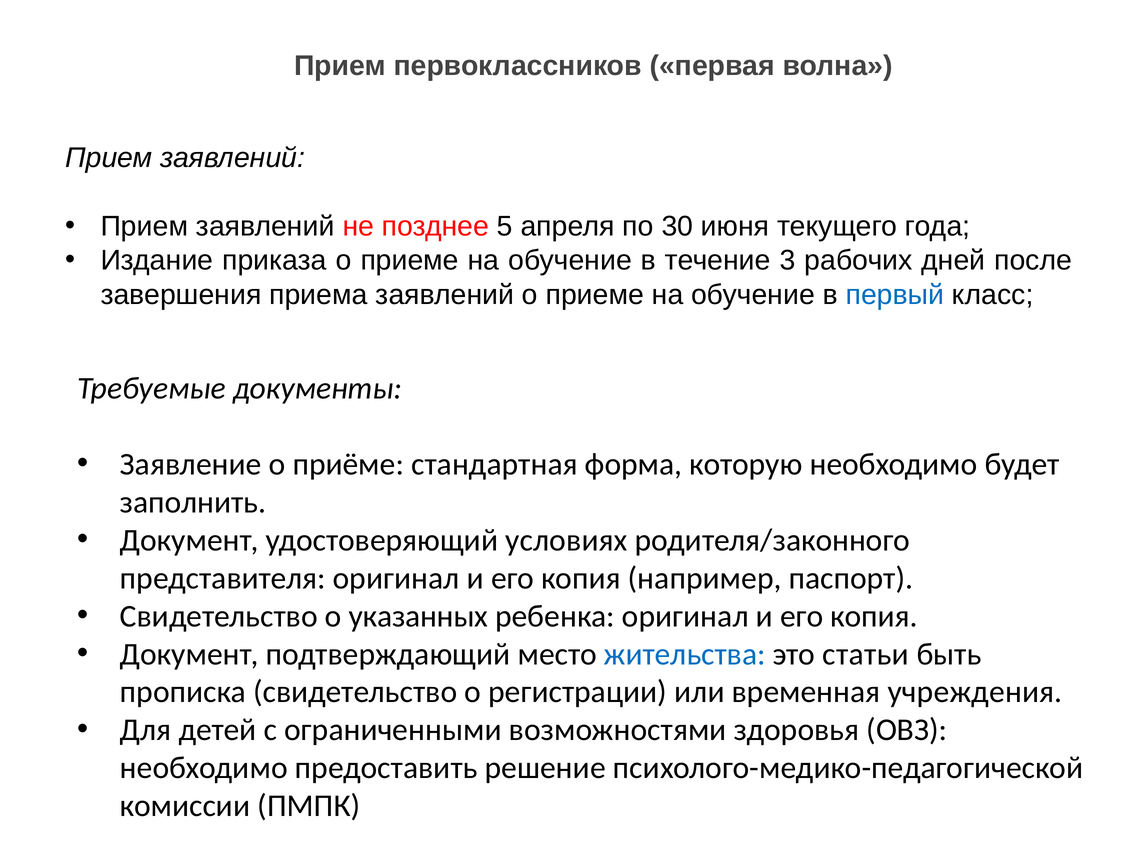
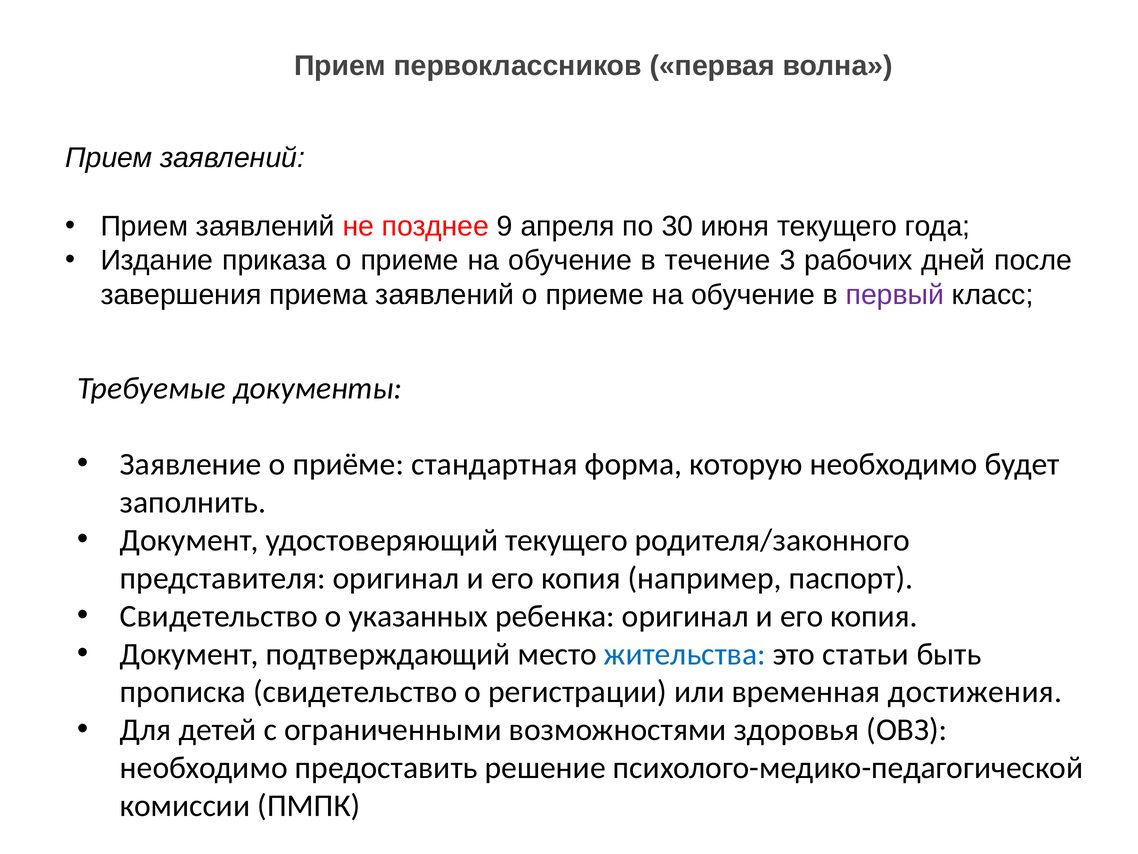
5: 5 -> 9
первый colour: blue -> purple
удостоверяющий условиях: условиях -> текущего
учреждения: учреждения -> достижения
